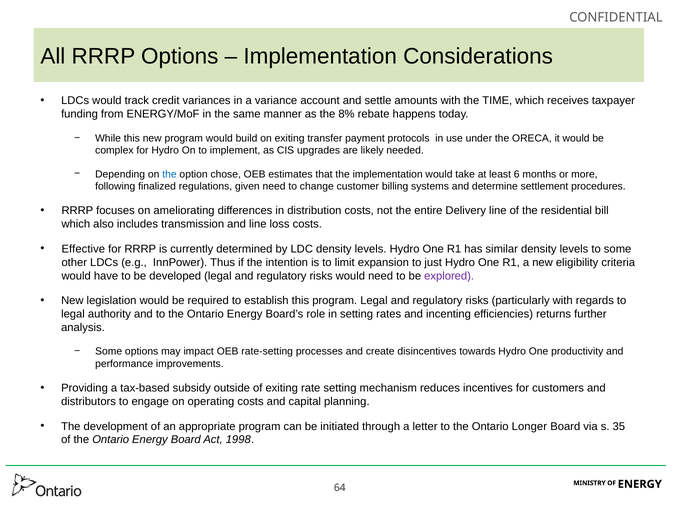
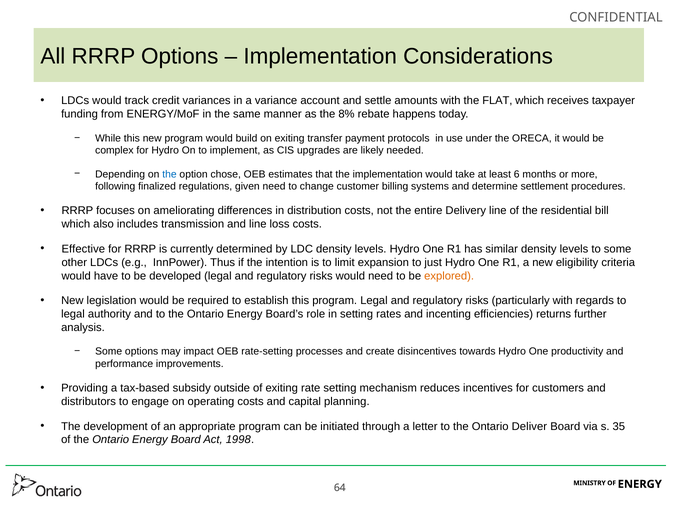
TIME: TIME -> FLAT
explored colour: purple -> orange
Longer: Longer -> Deliver
